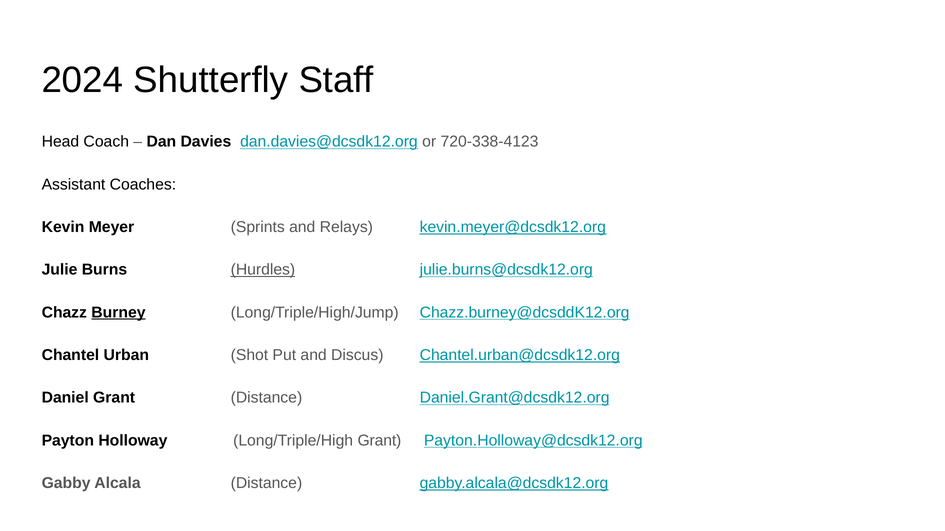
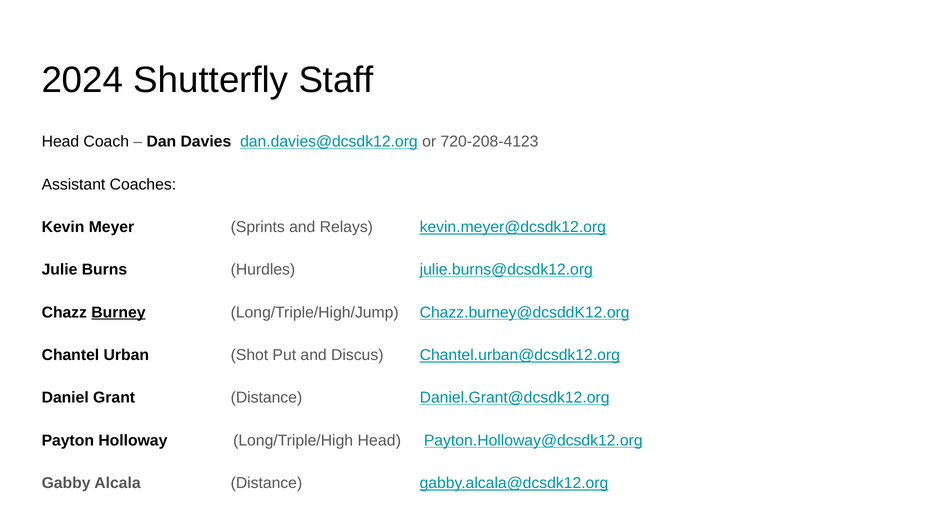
720-338-4123: 720-338-4123 -> 720-208-4123
Hurdles underline: present -> none
Long/Triple/High Grant: Grant -> Head
